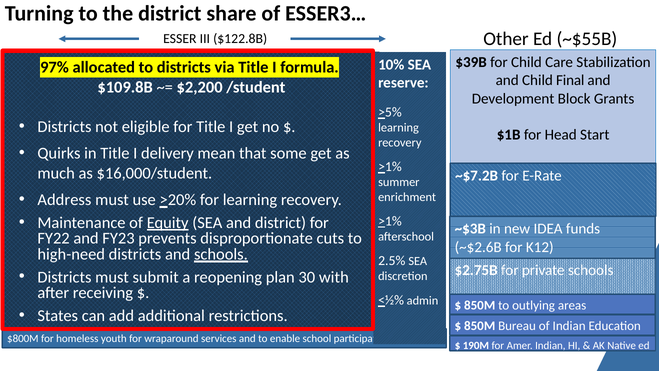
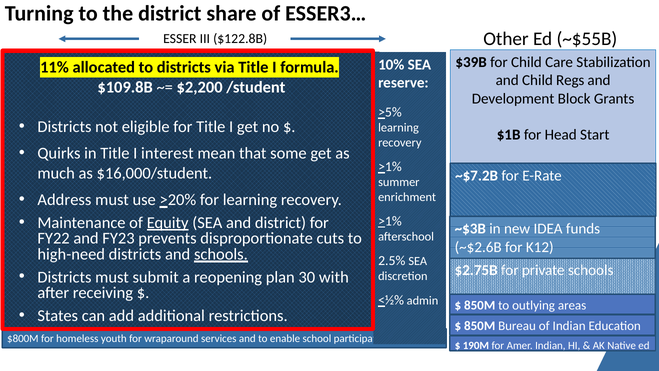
97%: 97% -> 11%
Final: Final -> Regs
delivery: delivery -> interest
